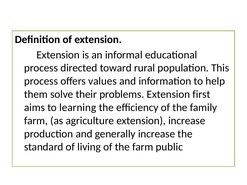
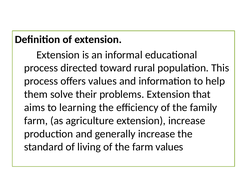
first: first -> that
farm public: public -> values
